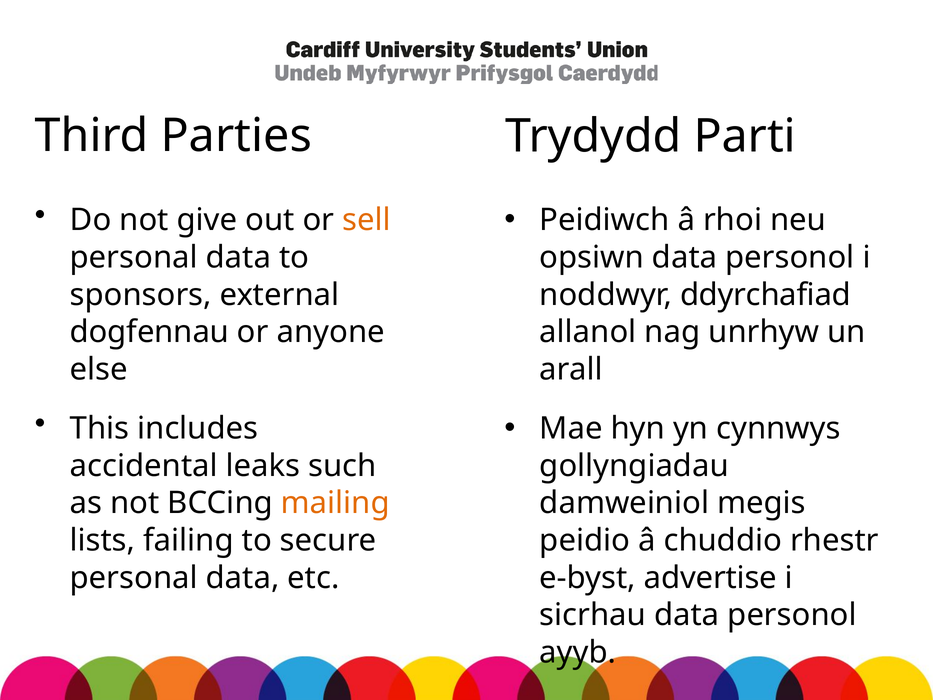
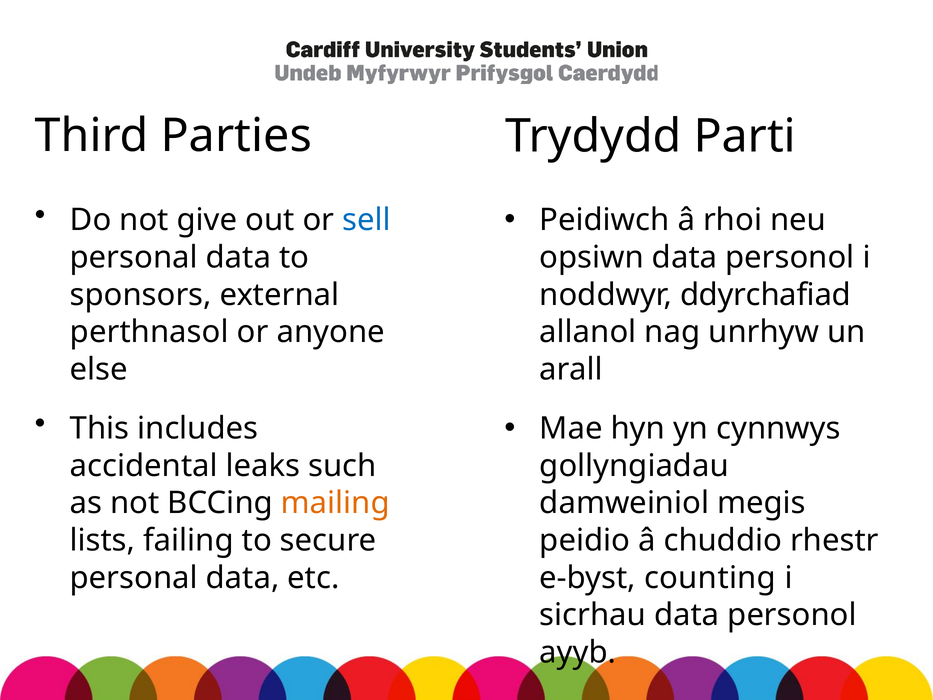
sell colour: orange -> blue
dogfennau: dogfennau -> perthnasol
advertise: advertise -> counting
